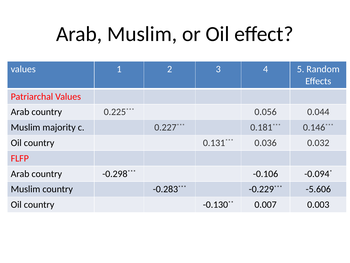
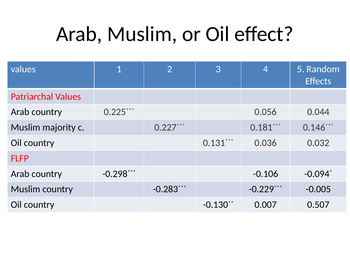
-5.606: -5.606 -> -0.005
0.003: 0.003 -> 0.507
